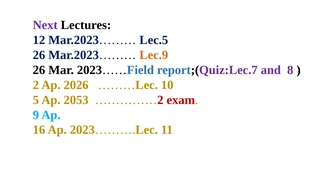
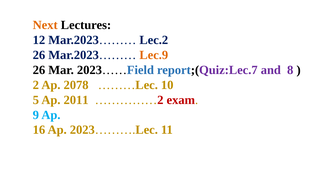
Next colour: purple -> orange
Lec.5: Lec.5 -> Lec.2
2026: 2026 -> 2078
2053: 2053 -> 2011
